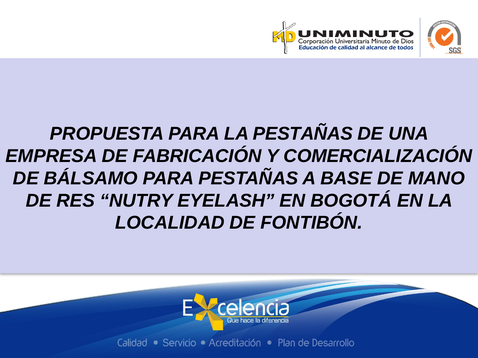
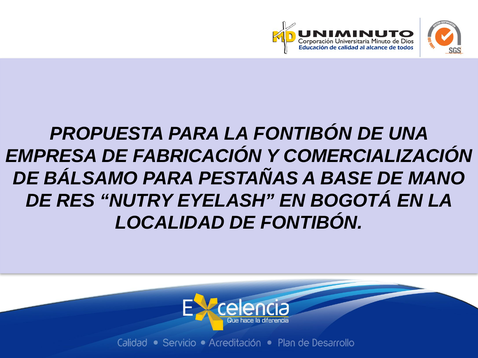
LA PESTAÑAS: PESTAÑAS -> FONTIBÓN
